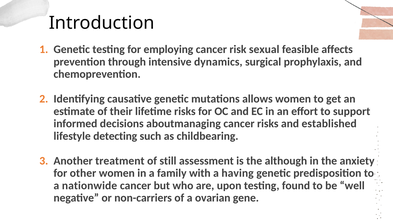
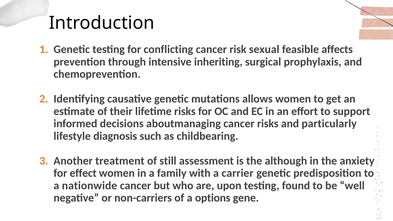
employing: employing -> conflicting
dynamics: dynamics -> inheriting
established: established -> particularly
detecting: detecting -> diagnosis
other: other -> effect
having: having -> carrier
ovarian: ovarian -> options
